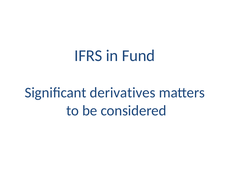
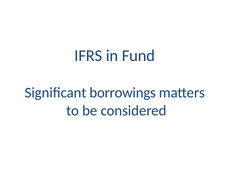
derivatives: derivatives -> borrowings
